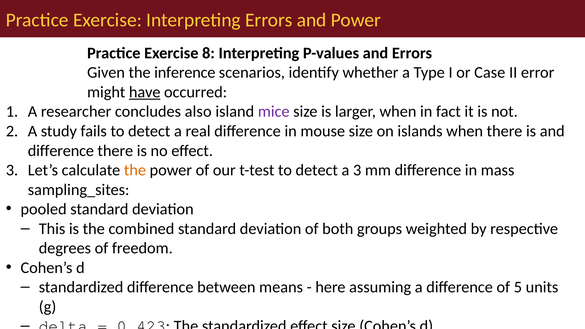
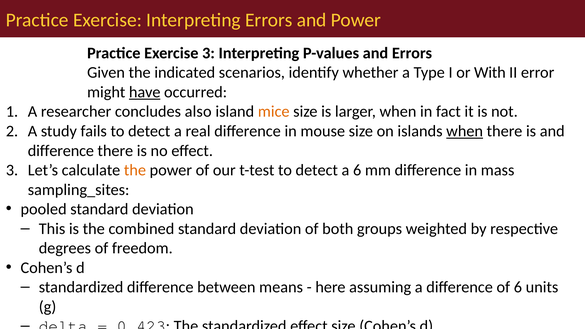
Exercise 8: 8 -> 3
inference: inference -> indicated
Case: Case -> With
mice colour: purple -> orange
when at (465, 131) underline: none -> present
a 3: 3 -> 6
of 5: 5 -> 6
